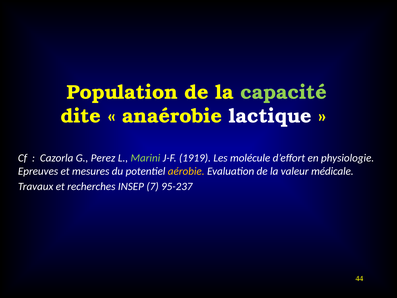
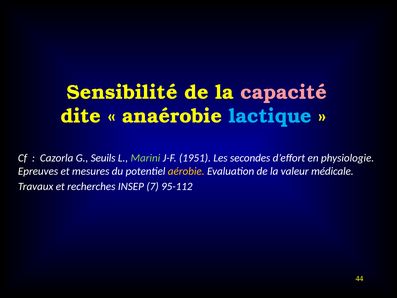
Population: Population -> Sensibilité
capacité colour: light green -> pink
lactique colour: white -> light blue
Perez: Perez -> Seuils
1919: 1919 -> 1951
molécule: molécule -> secondes
95-237: 95-237 -> 95-112
